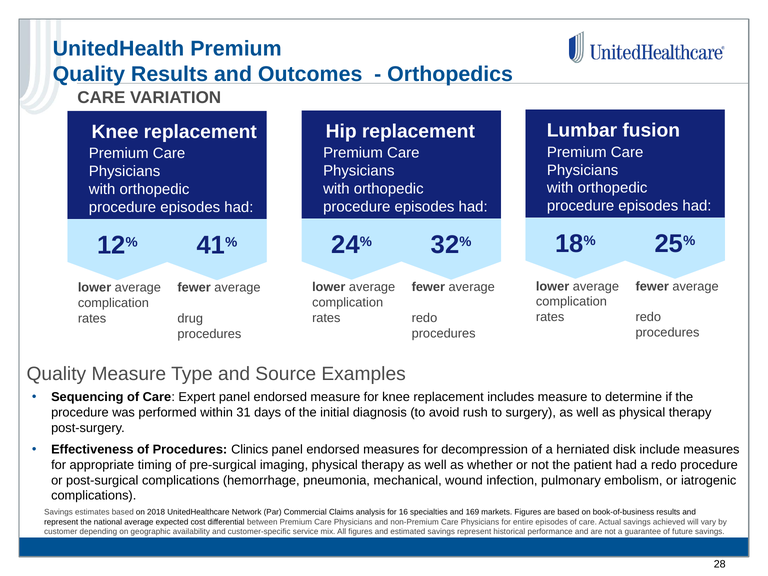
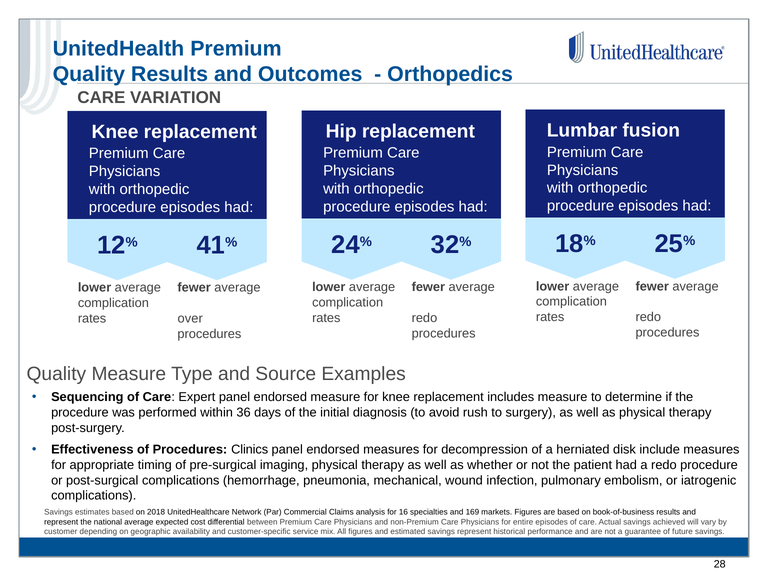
drug: drug -> over
31: 31 -> 36
